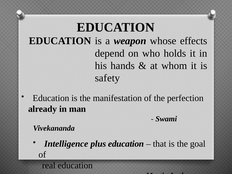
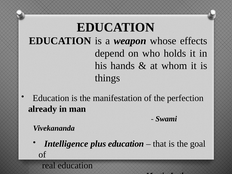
safety: safety -> things
